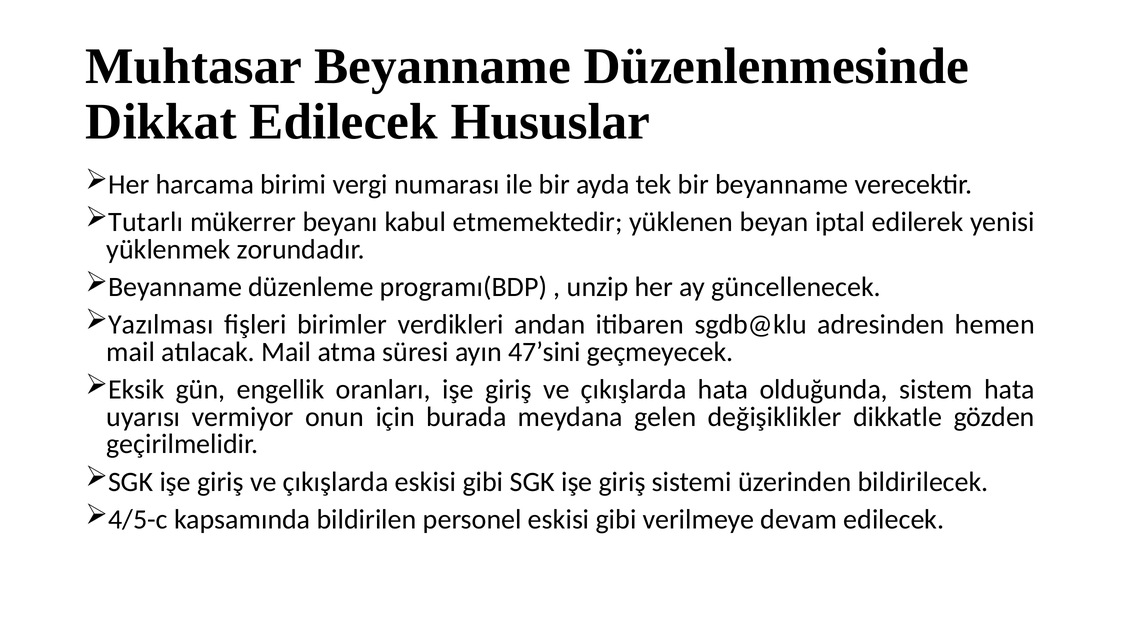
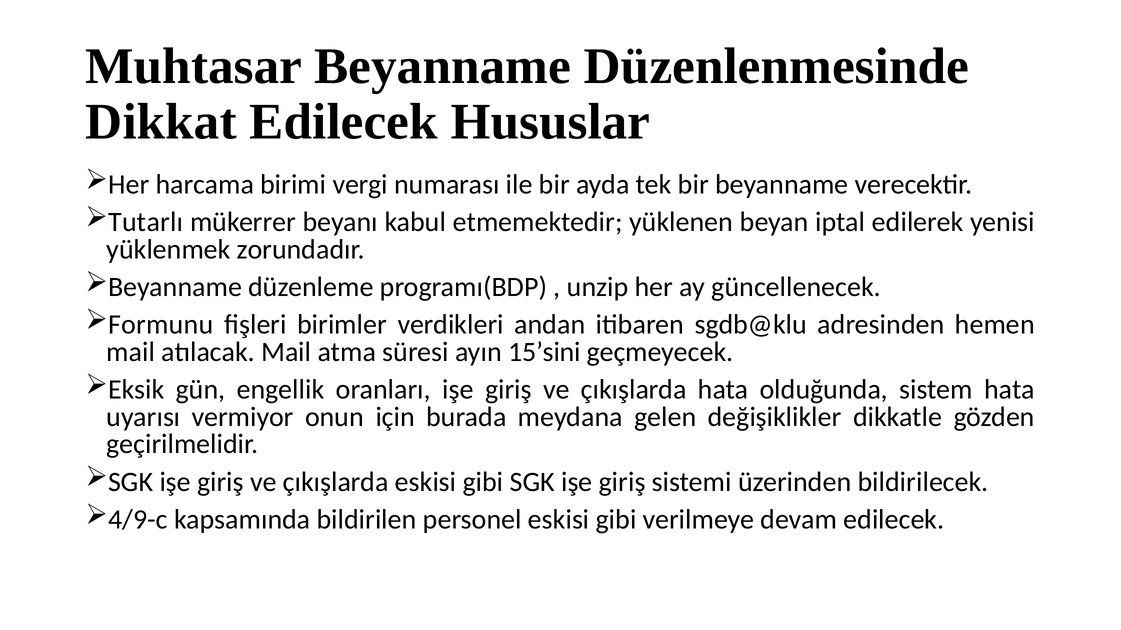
Yazılması: Yazılması -> Formunu
47’sini: 47’sini -> 15’sini
4/5-c: 4/5-c -> 4/9-c
